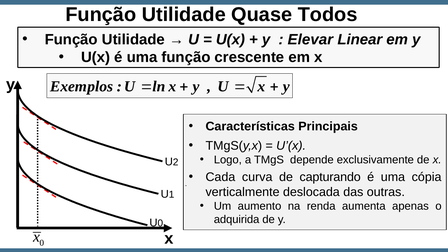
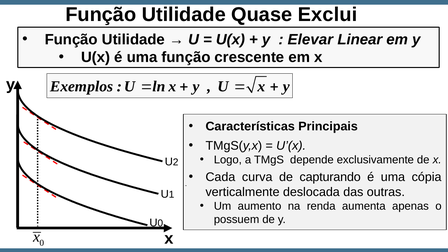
Todos: Todos -> Exclui
adquirida: adquirida -> possuem
